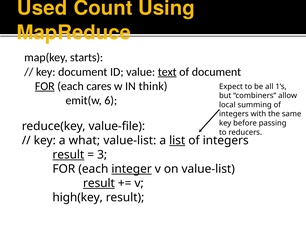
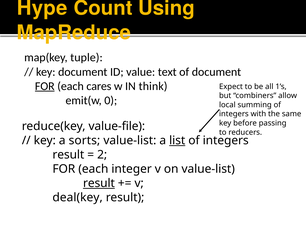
Used: Used -> Hype
starts: starts -> tuple
text underline: present -> none
6: 6 -> 0
what: what -> sorts
result at (68, 155) underline: present -> none
3: 3 -> 2
integer underline: present -> none
high(key: high(key -> deal(key
